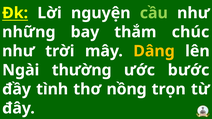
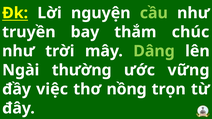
những: những -> truyền
Dâng colour: yellow -> light green
bước: bước -> vững
tình: tình -> việc
